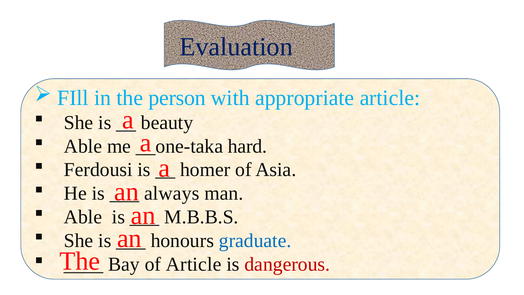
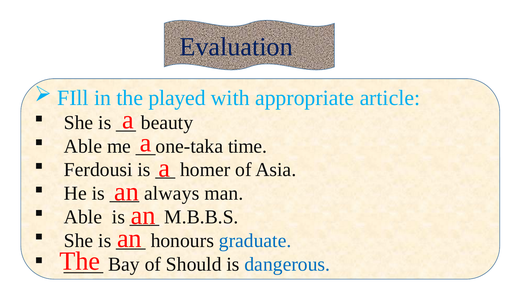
person: person -> played
hard: hard -> time
of Article: Article -> Should
dangerous colour: red -> blue
